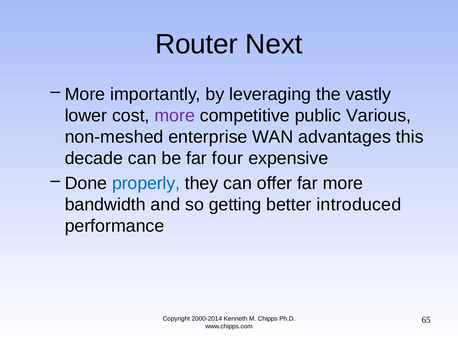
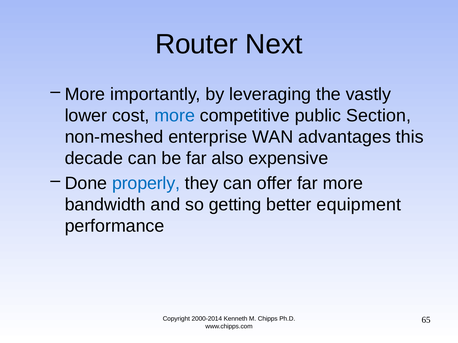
more at (175, 116) colour: purple -> blue
Various: Various -> Section
four: four -> also
introduced: introduced -> equipment
